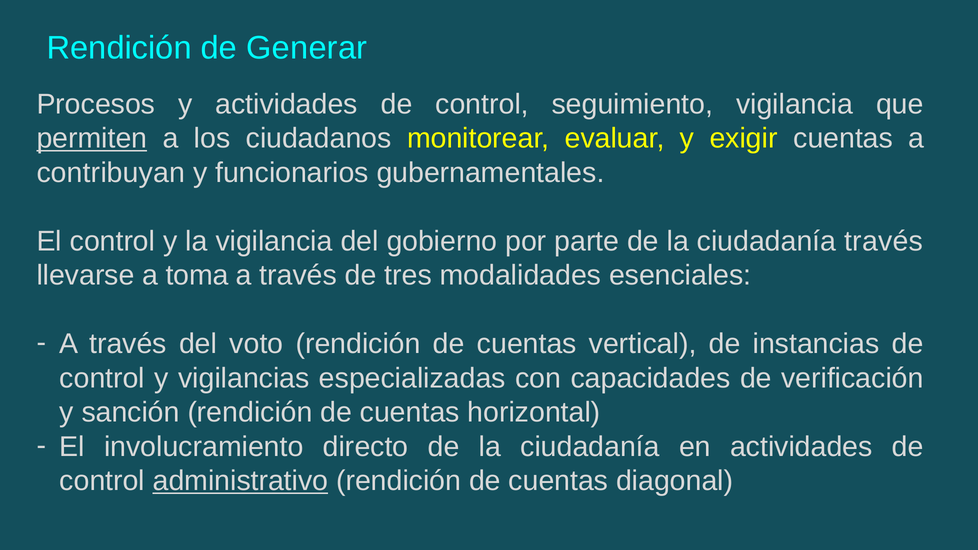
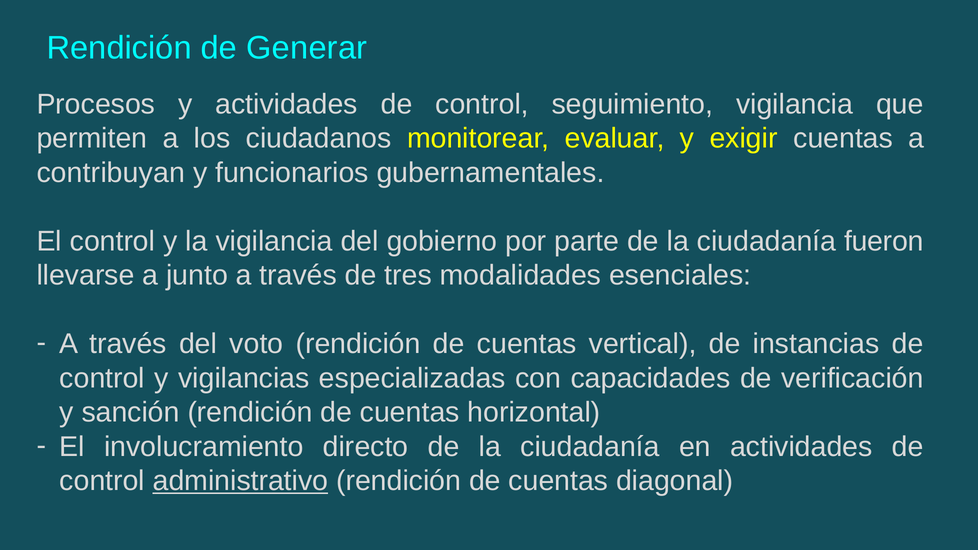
permiten underline: present -> none
ciudadanía través: través -> fueron
toma: toma -> junto
